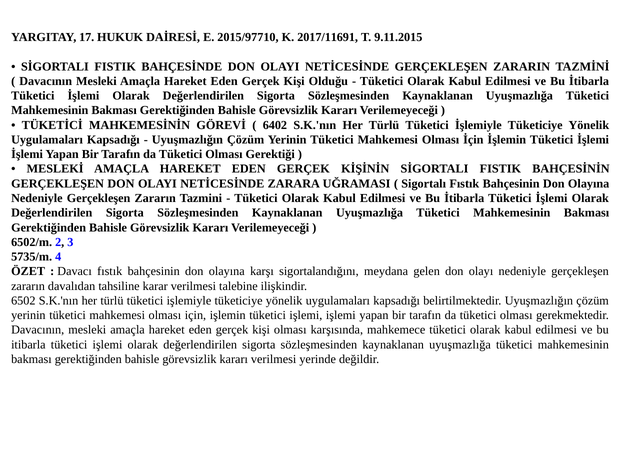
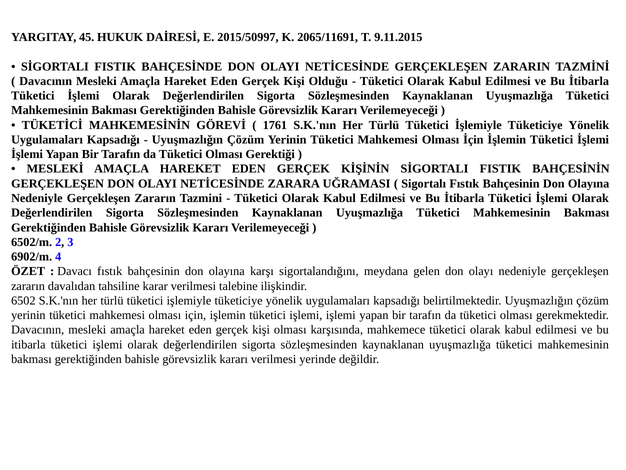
17: 17 -> 45
2015/97710: 2015/97710 -> 2015/50997
2017/11691: 2017/11691 -> 2065/11691
6402: 6402 -> 1761
5735/m: 5735/m -> 6902/m
